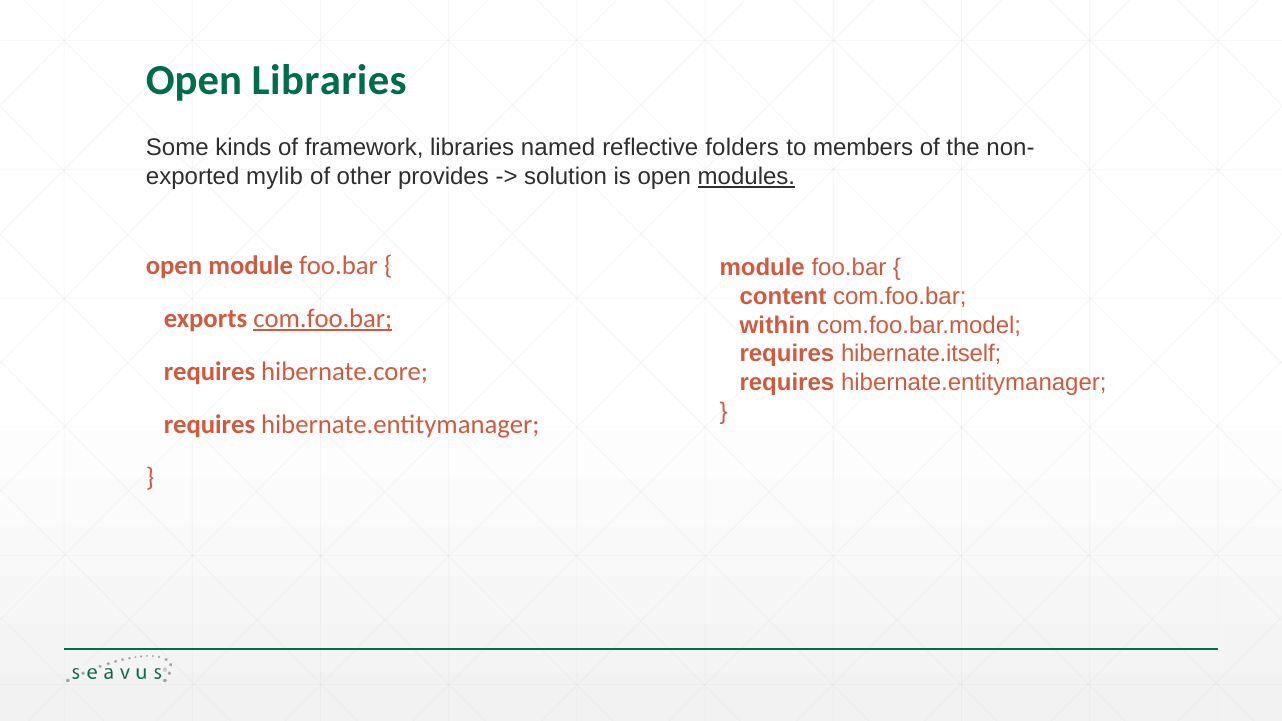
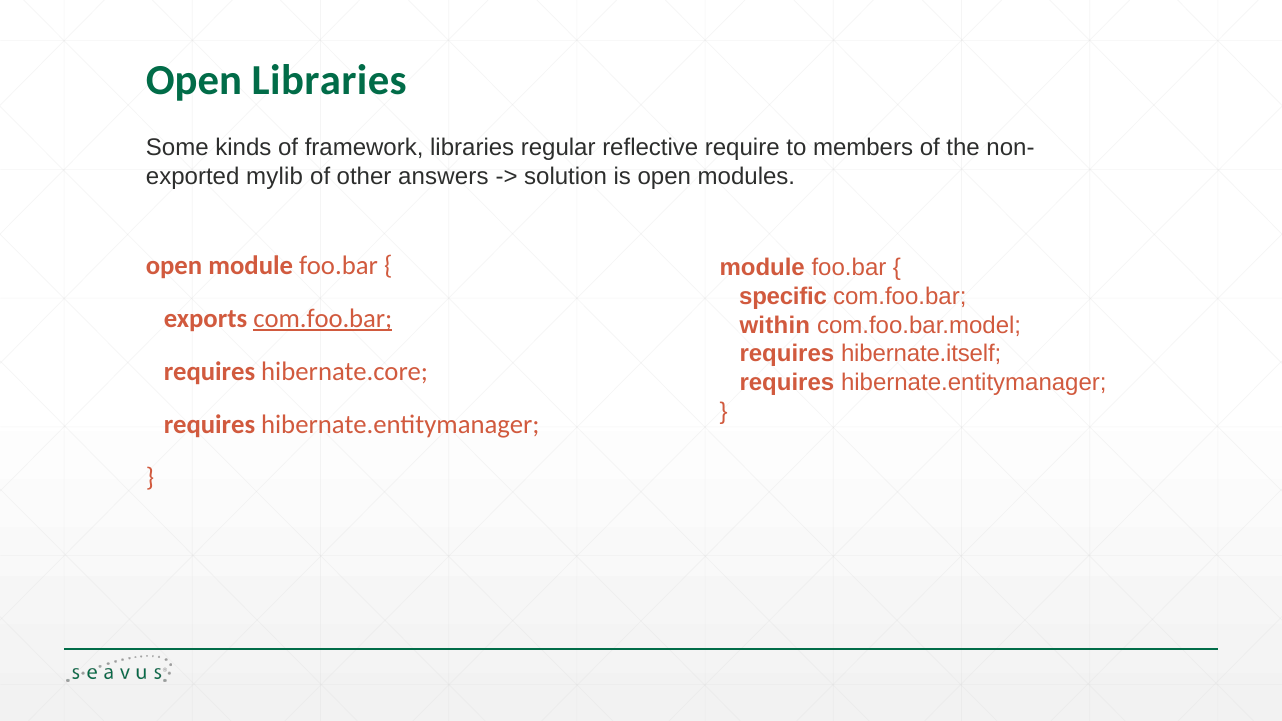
named: named -> regular
folders: folders -> require
provides: provides -> answers
modules underline: present -> none
content: content -> specific
